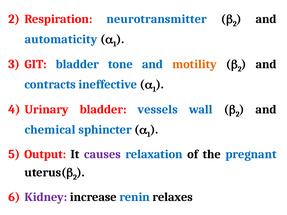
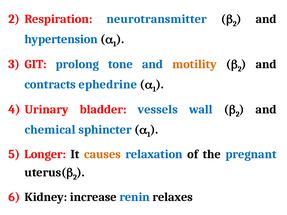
automaticity: automaticity -> hypertension
GIT bladder: bladder -> prolong
ineffective: ineffective -> ephedrine
Output: Output -> Longer
causes colour: purple -> orange
Kidney colour: purple -> black
